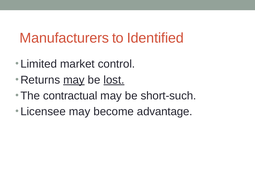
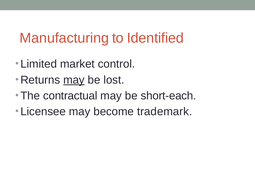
Manufacturers: Manufacturers -> Manufacturing
lost underline: present -> none
short-such: short-such -> short-each
advantage: advantage -> trademark
